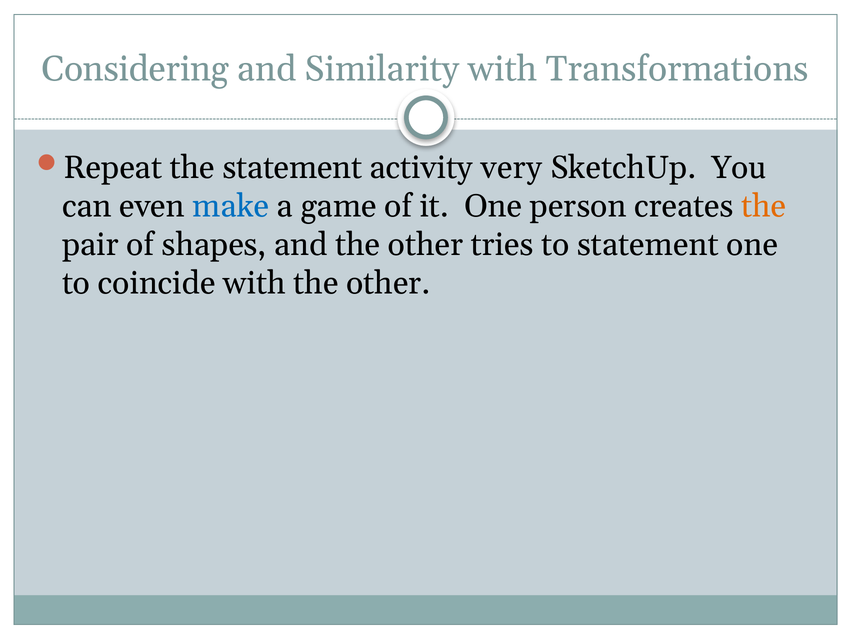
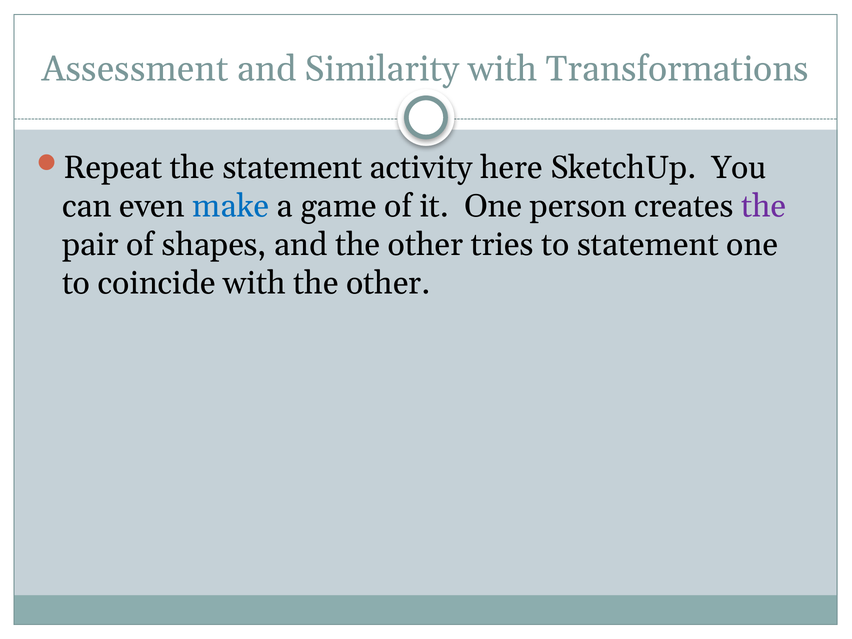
Considering: Considering -> Assessment
very: very -> here
the at (764, 206) colour: orange -> purple
